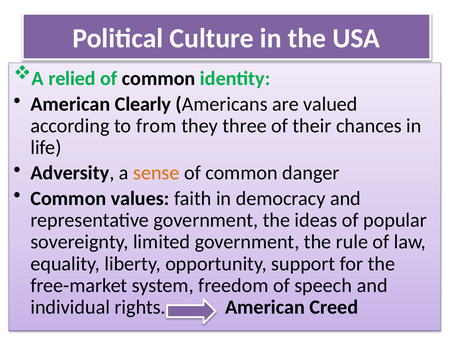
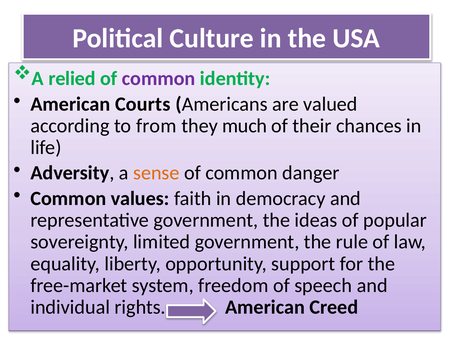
common at (159, 79) colour: black -> purple
Clearly: Clearly -> Courts
three: three -> much
